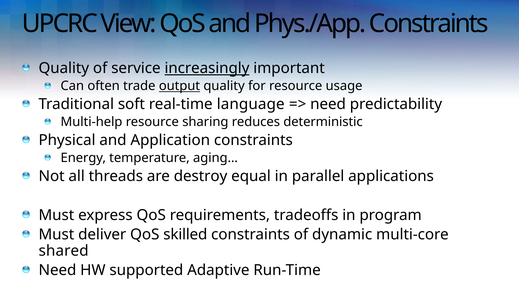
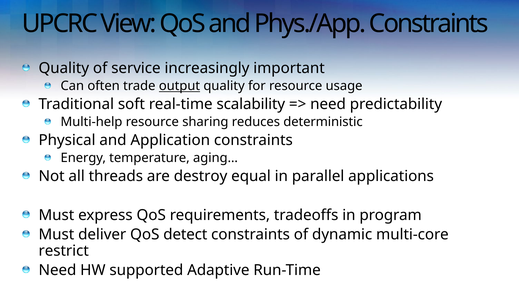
increasingly underline: present -> none
language: language -> scalability
skilled: skilled -> detect
shared: shared -> restrict
